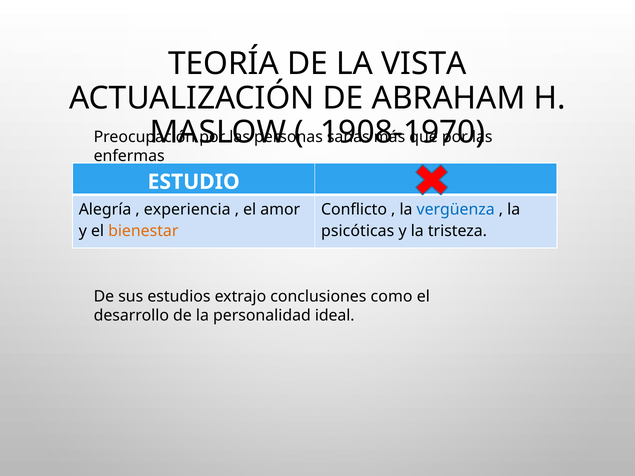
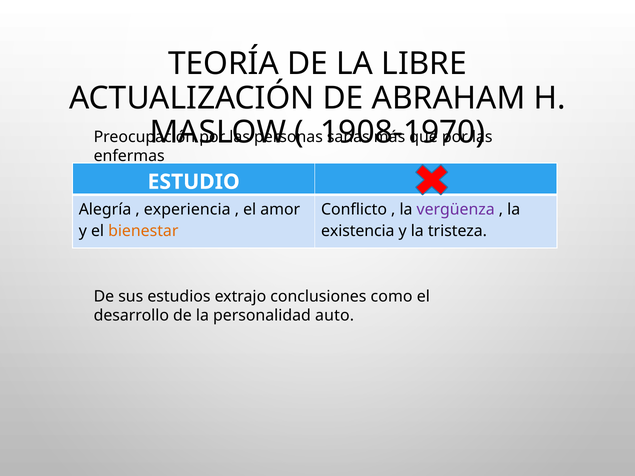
VISTA: VISTA -> LIBRE
vergüenza colour: blue -> purple
psicóticas: psicóticas -> existencia
ideal: ideal -> auto
